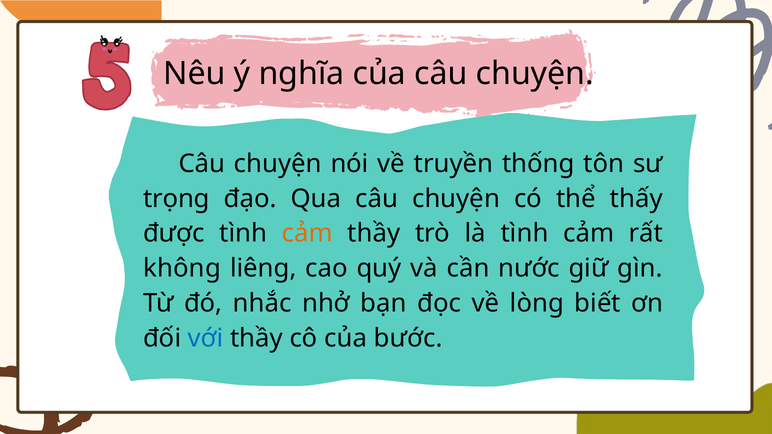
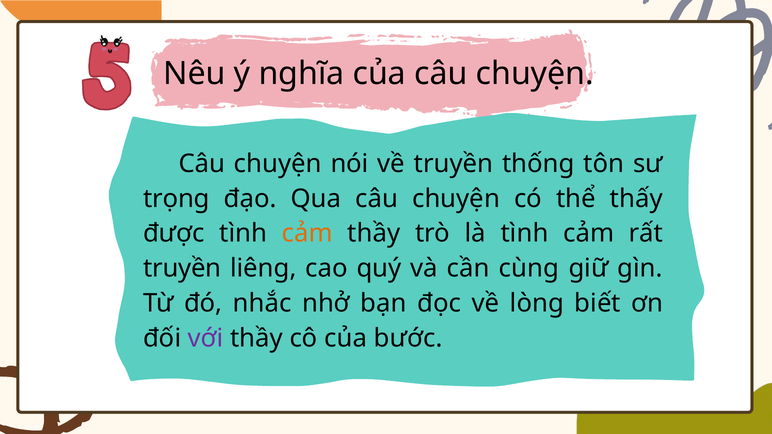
không at (182, 269): không -> truyền
nước: nước -> cùng
với colour: blue -> purple
